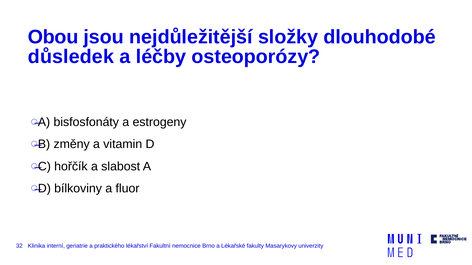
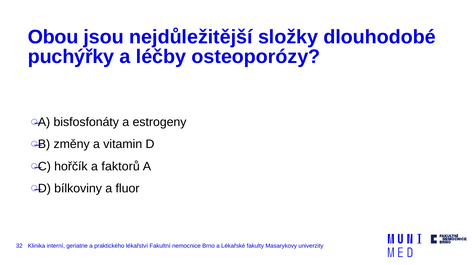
důsledek: důsledek -> puchýřky
slabost: slabost -> faktorů
